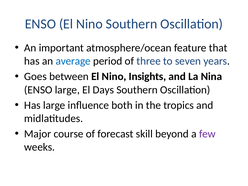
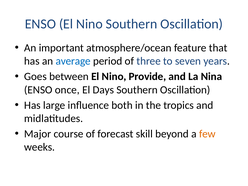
Insights: Insights -> Provide
ENSO large: large -> once
few colour: purple -> orange
